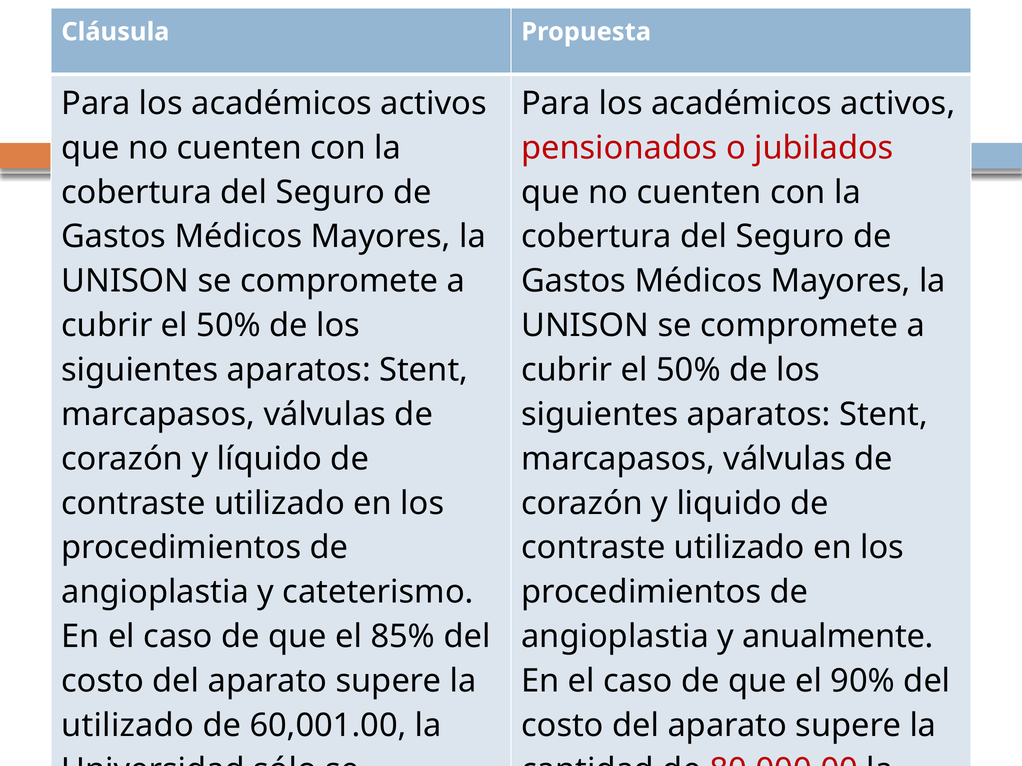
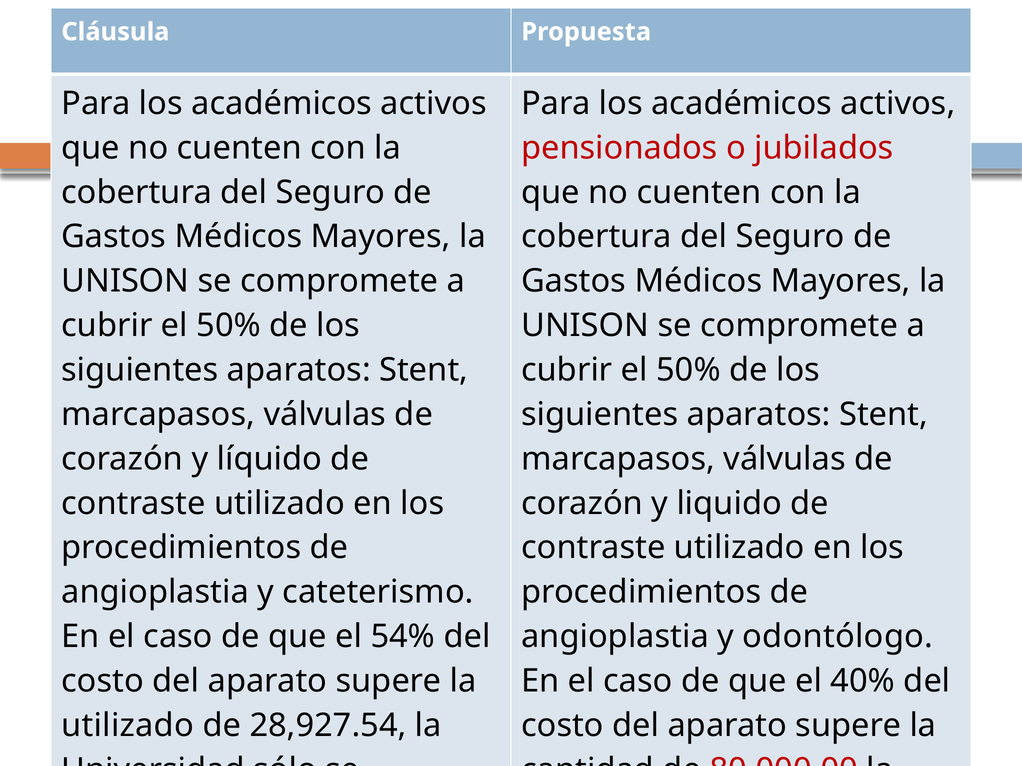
85%: 85% -> 54%
anualmente: anualmente -> odontólogo
90%: 90% -> 40%
60,001.00: 60,001.00 -> 28,927.54
